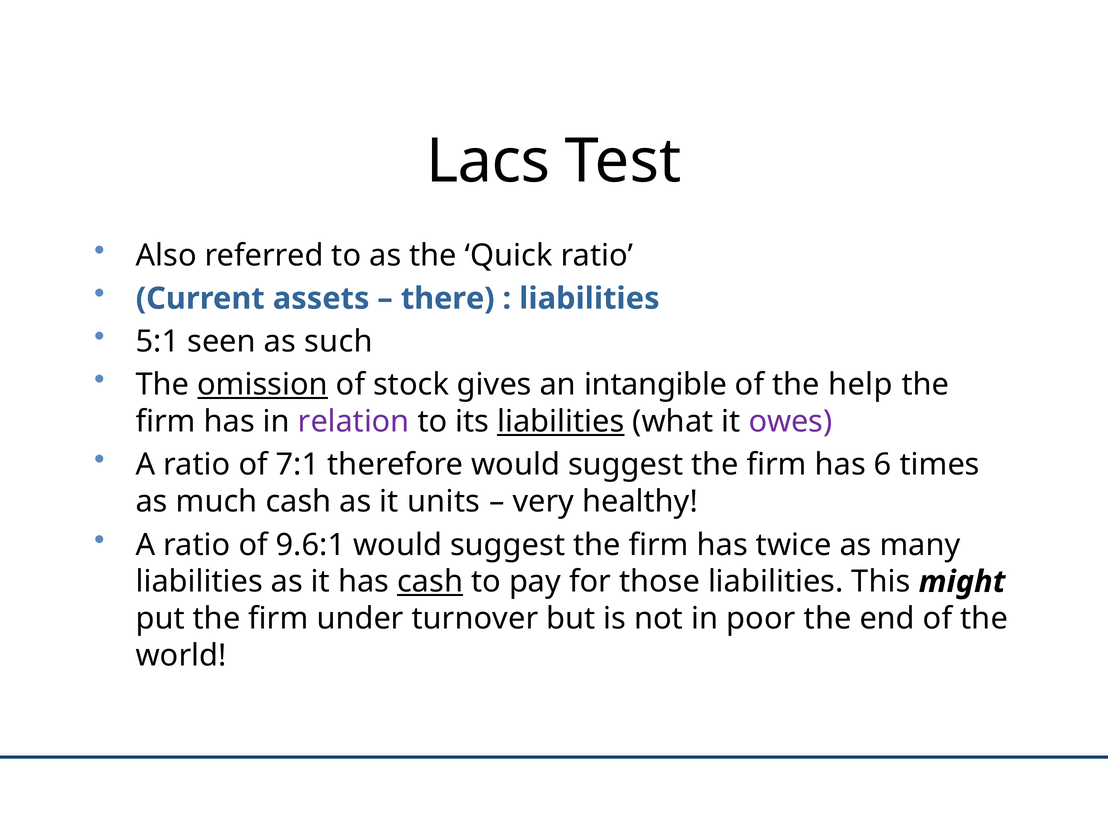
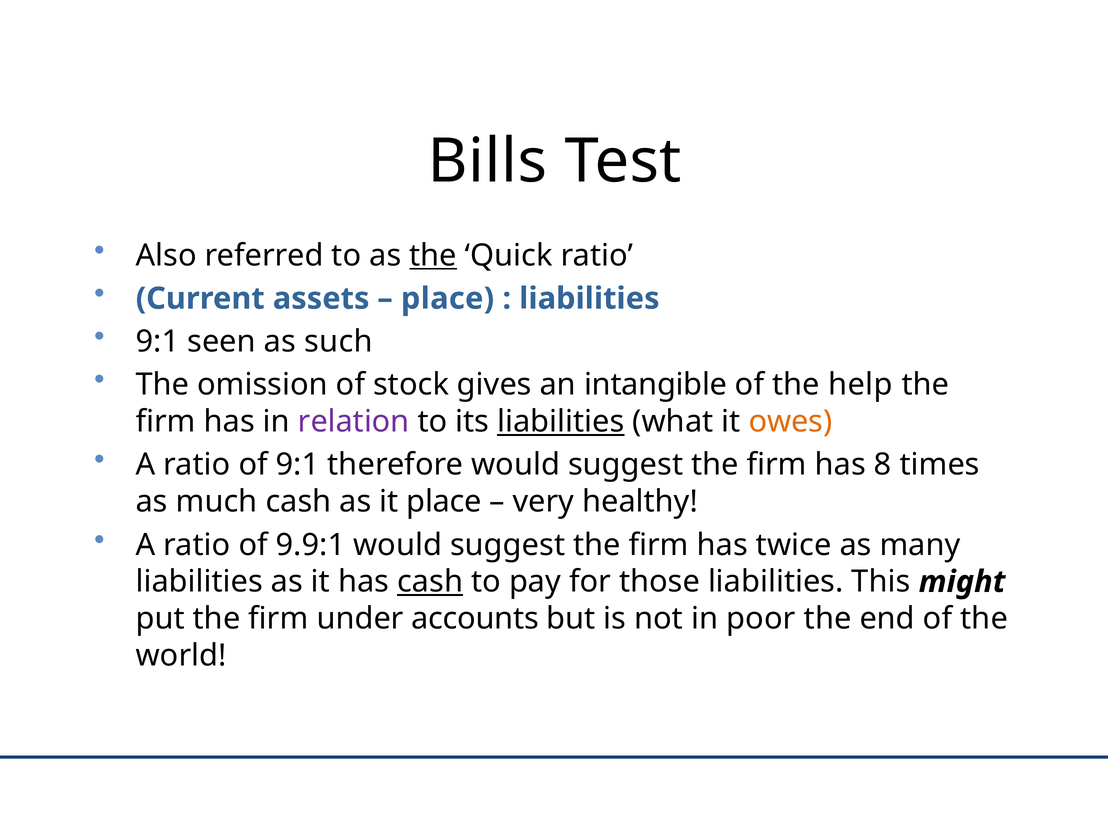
Lacs: Lacs -> Bills
the at (433, 255) underline: none -> present
there at (448, 299): there -> place
5:1 at (157, 342): 5:1 -> 9:1
omission underline: present -> none
owes colour: purple -> orange
of 7:1: 7:1 -> 9:1
6: 6 -> 8
it units: units -> place
9.6:1: 9.6:1 -> 9.9:1
turnover: turnover -> accounts
